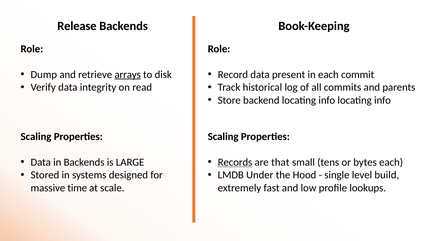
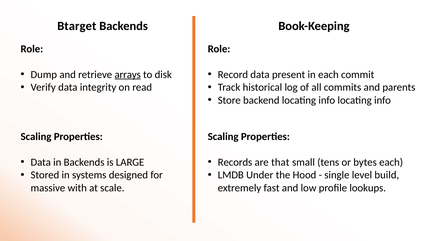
Release: Release -> Btarget
Records underline: present -> none
time: time -> with
